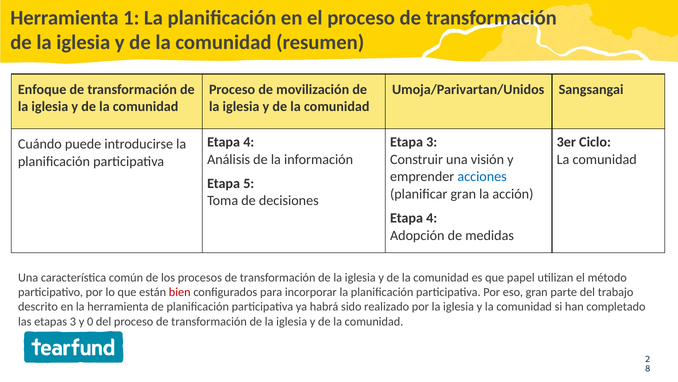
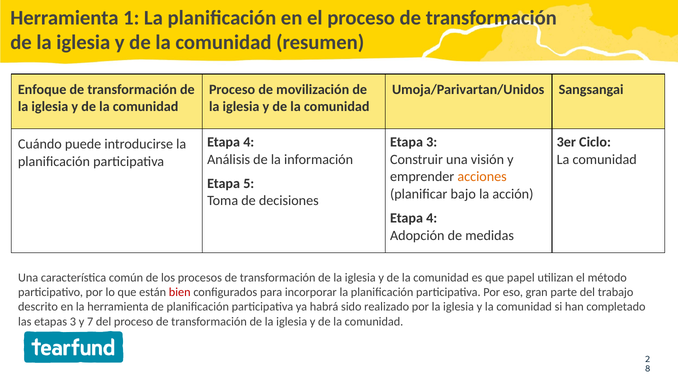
acciones colour: blue -> orange
planificar gran: gran -> bajo
0: 0 -> 7
